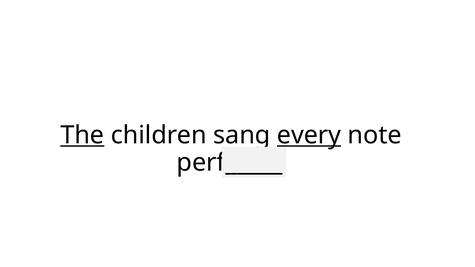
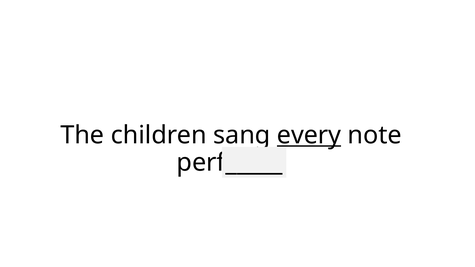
The underline: present -> none
